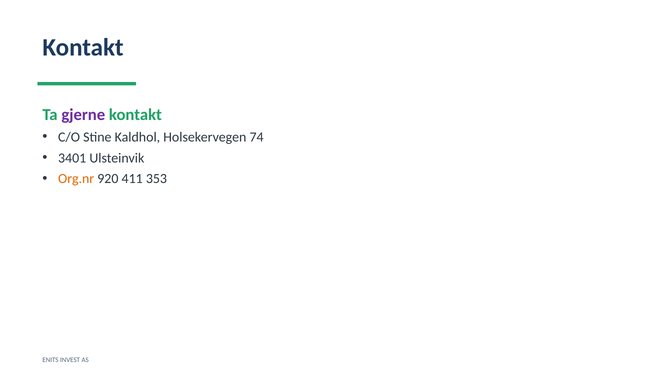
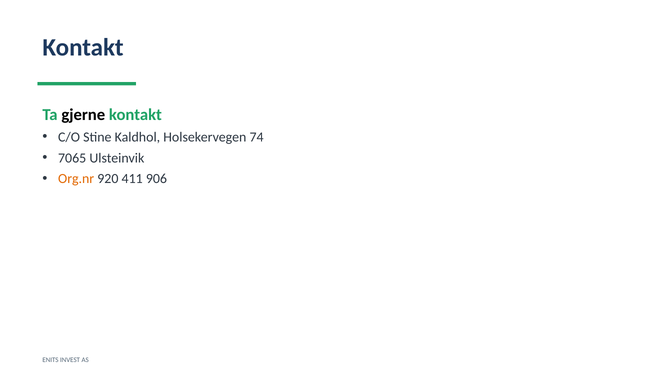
gjerne colour: purple -> black
3401: 3401 -> 7065
353: 353 -> 906
